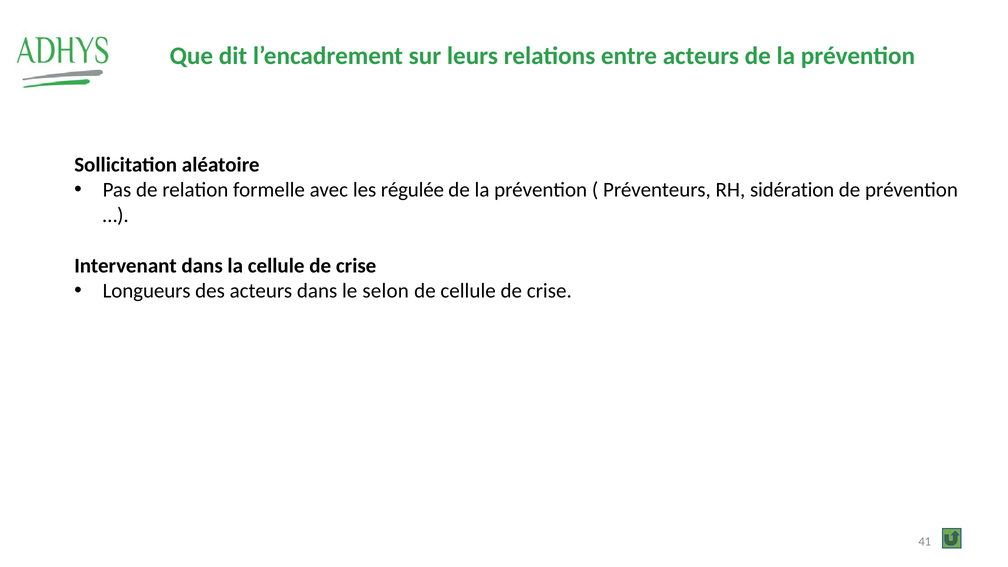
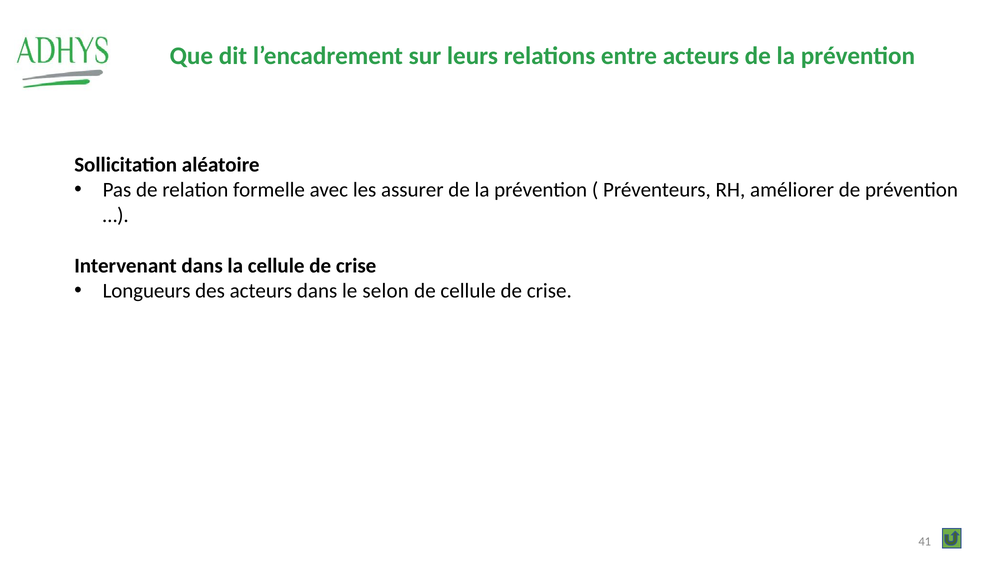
régulée: régulée -> assurer
sidération: sidération -> améliorer
